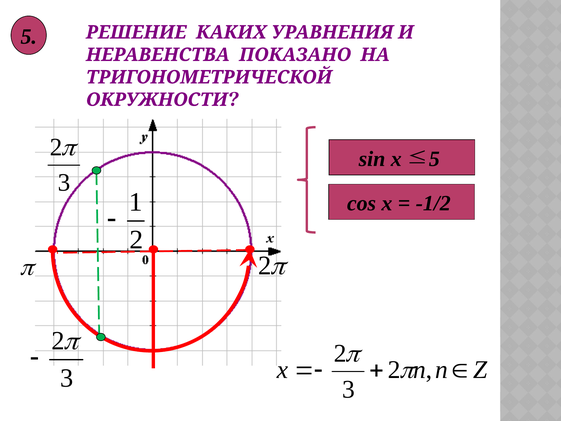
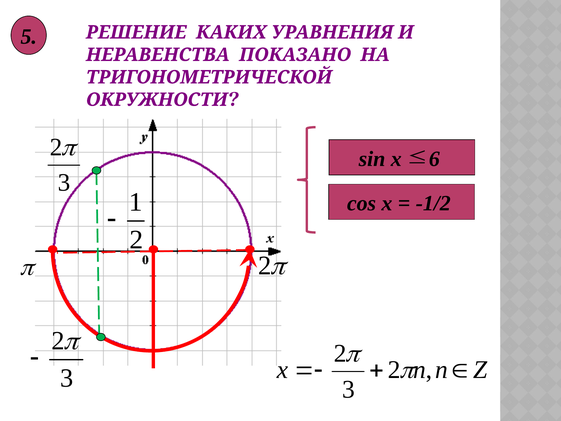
x 5: 5 -> 6
